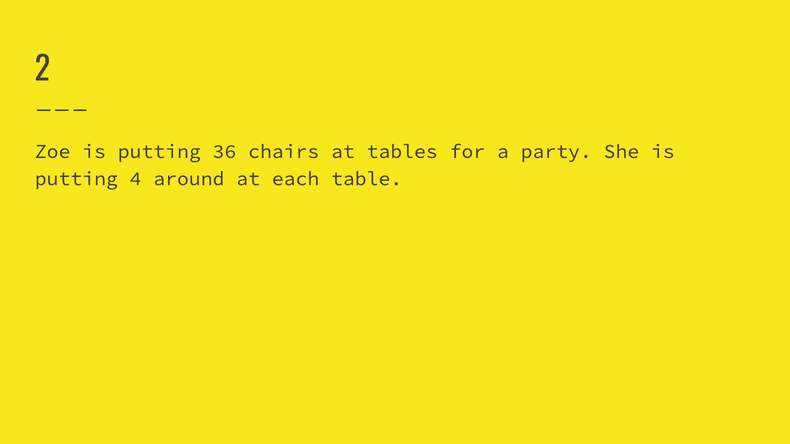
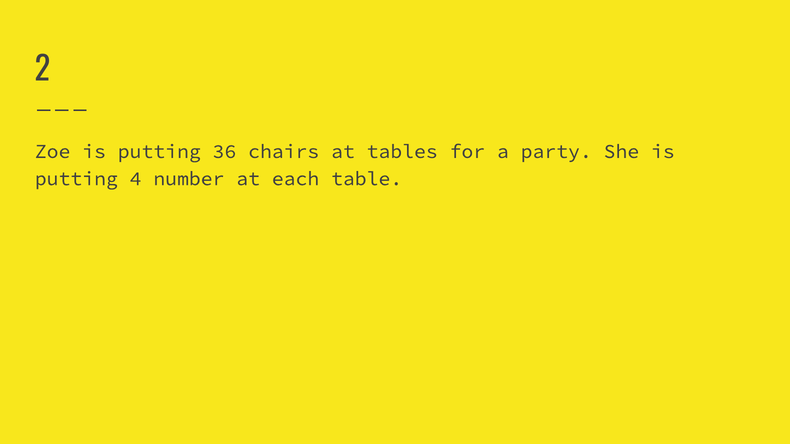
around: around -> number
